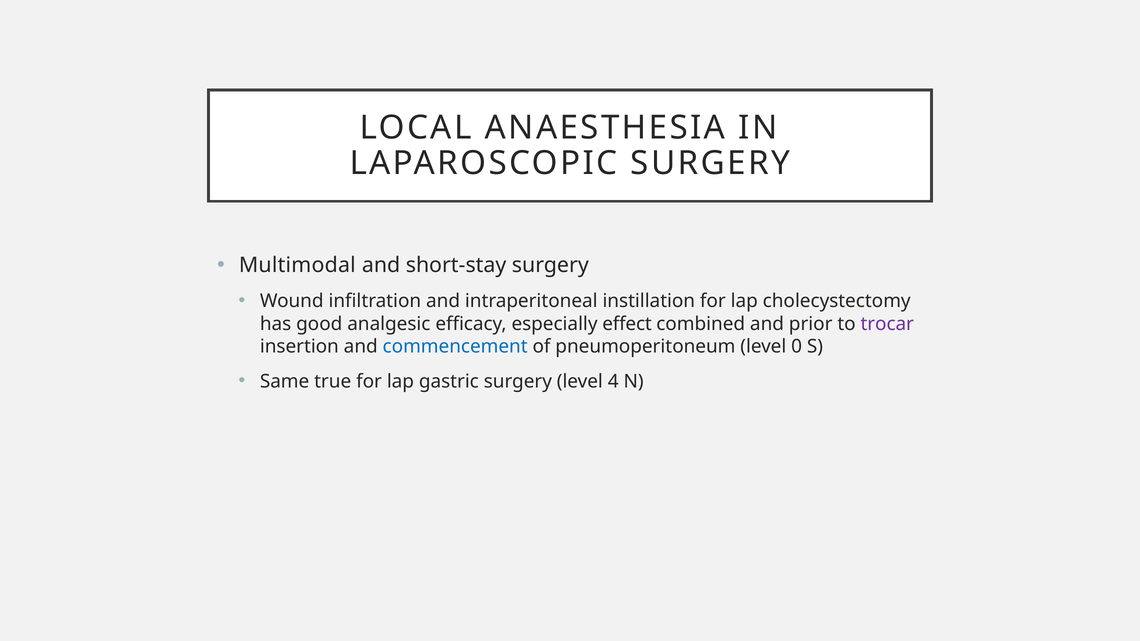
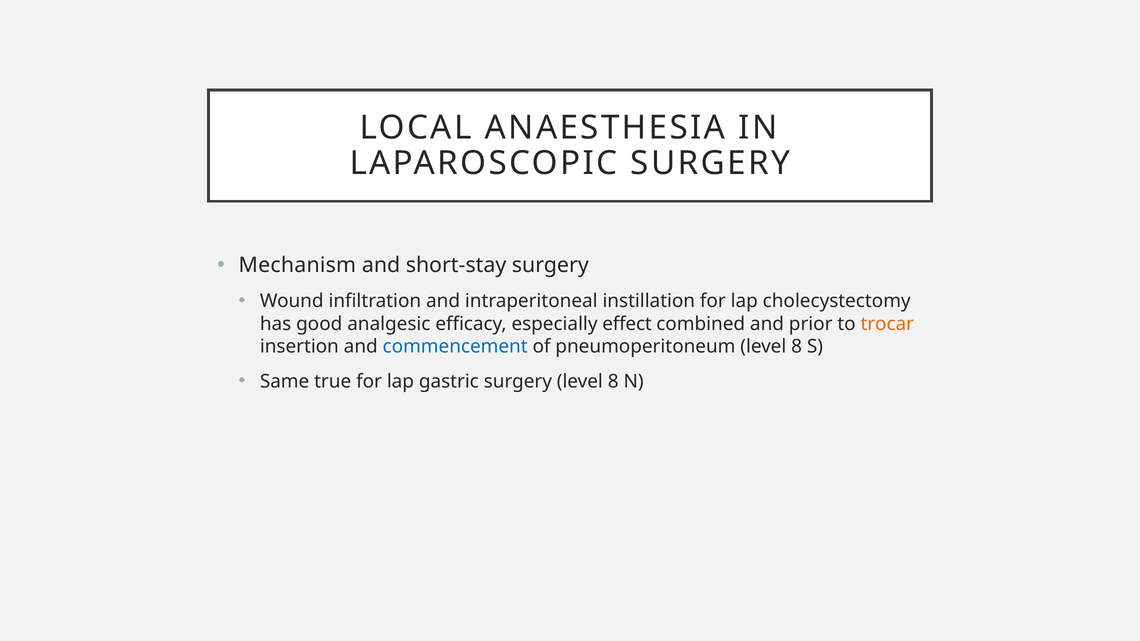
Multimodal: Multimodal -> Mechanism
trocar colour: purple -> orange
pneumoperitoneum level 0: 0 -> 8
surgery level 4: 4 -> 8
